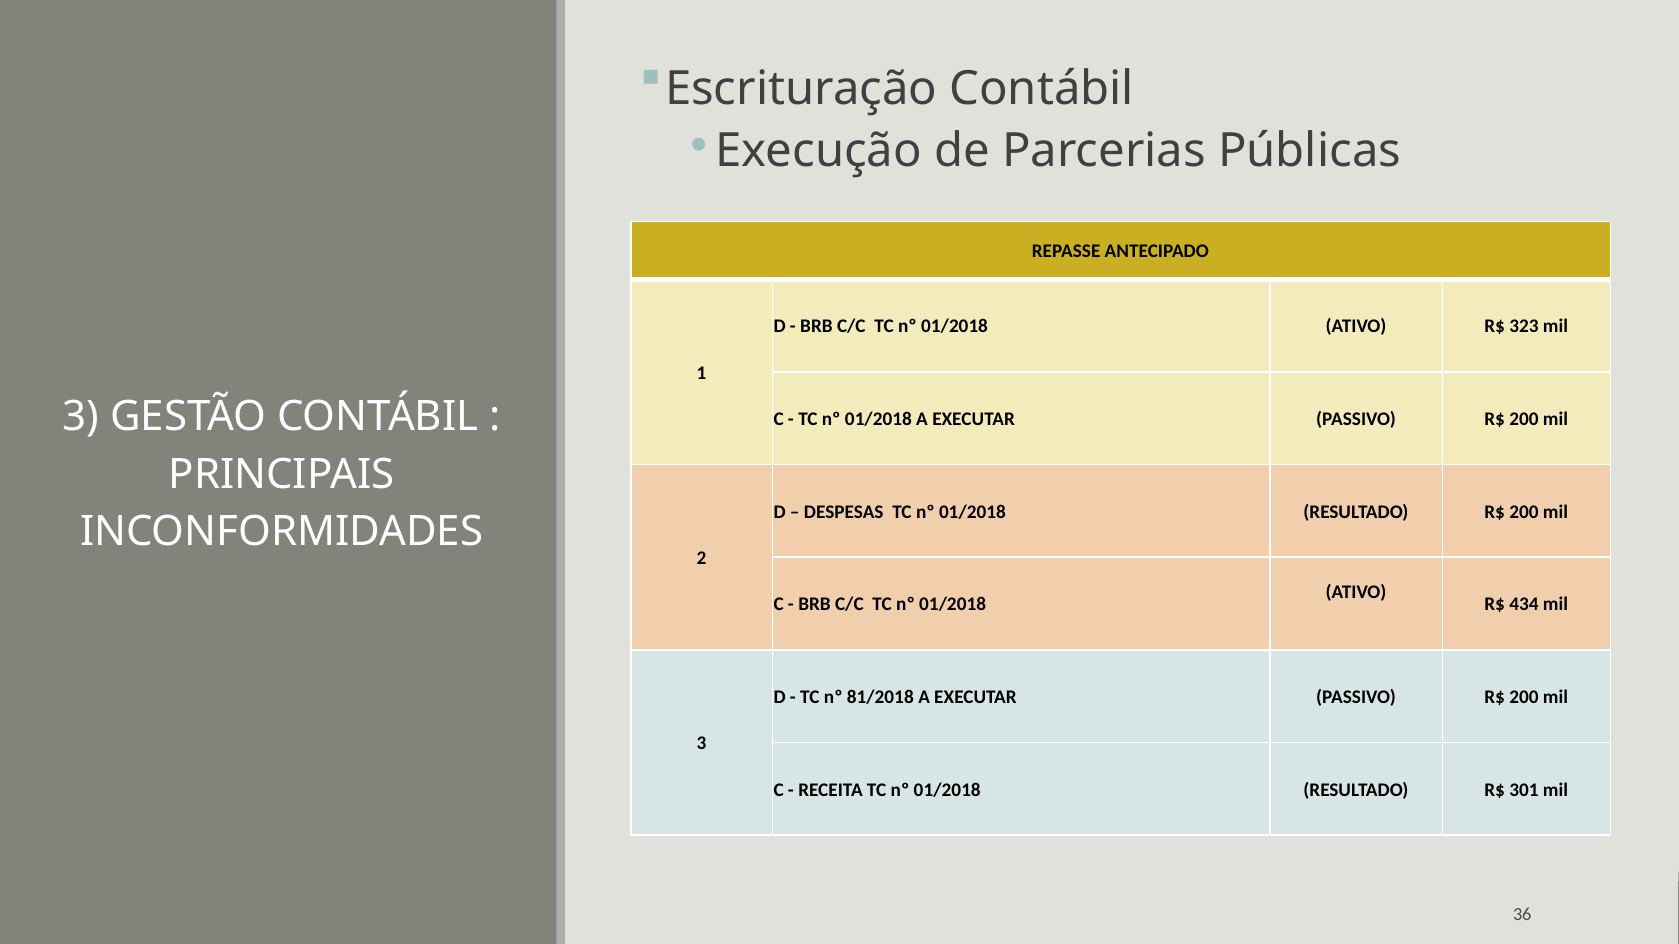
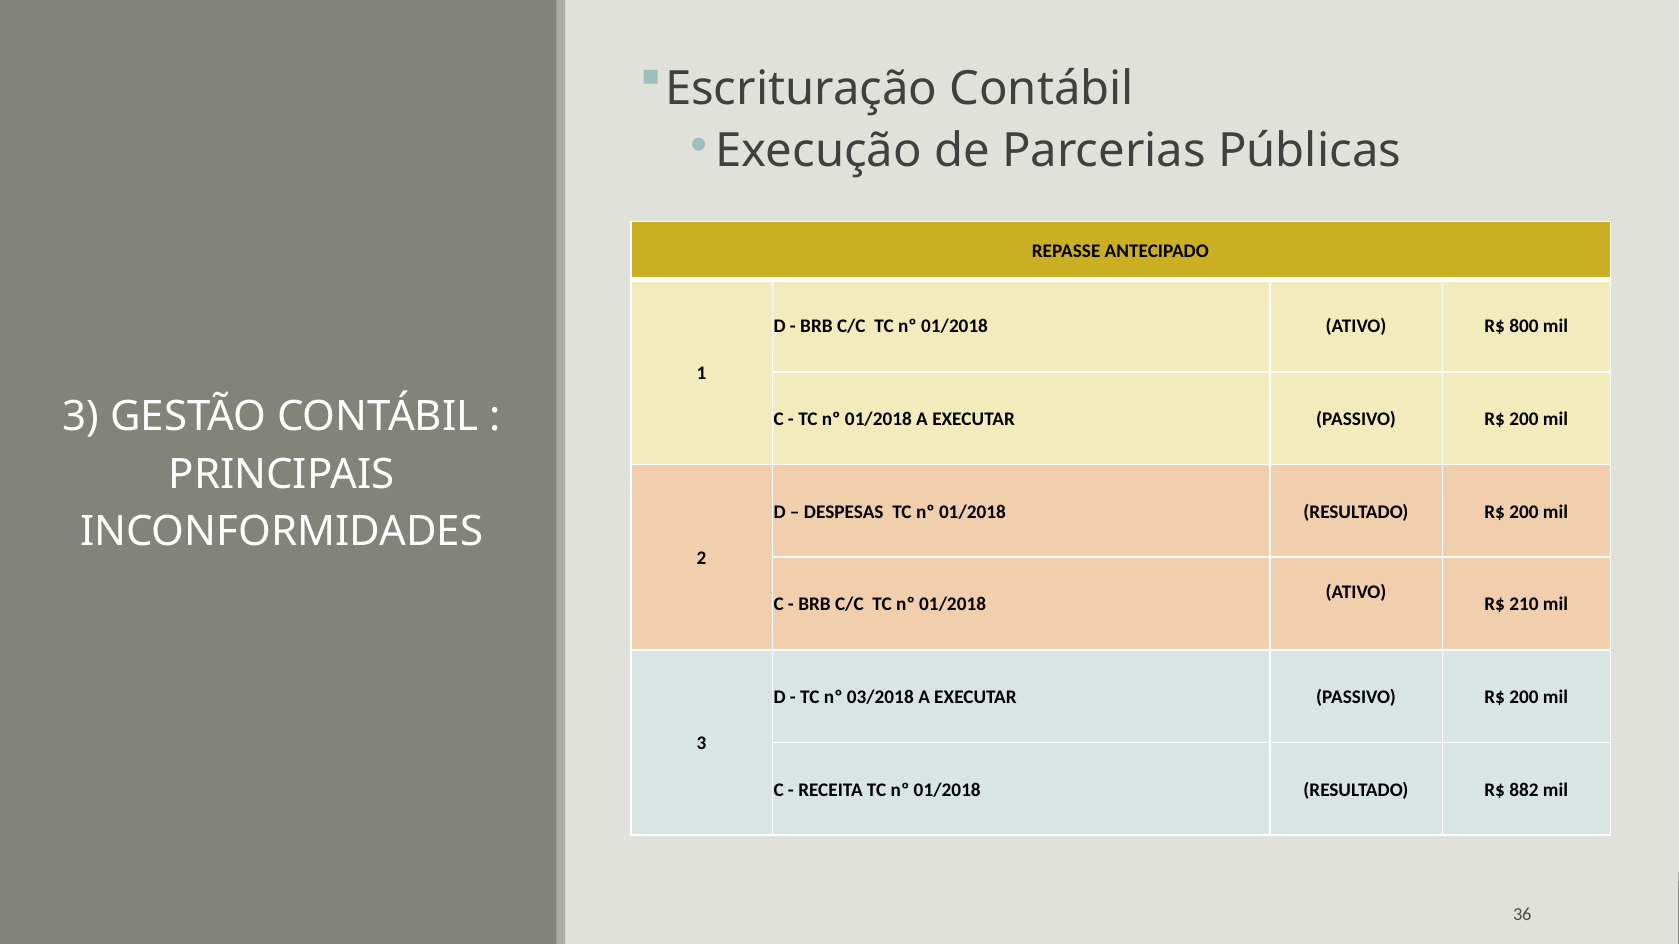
323: 323 -> 800
434: 434 -> 210
81/2018: 81/2018 -> 03/2018
301: 301 -> 882
